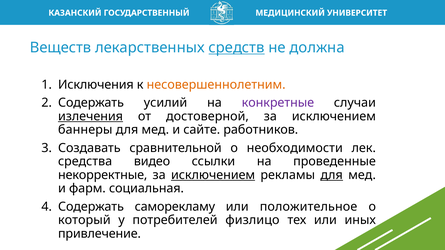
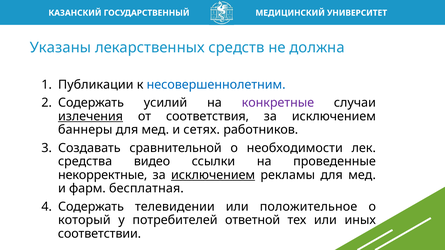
Веществ: Веществ -> Указаны
средств underline: present -> none
Исключения: Исключения -> Публикации
несовершеннолетним colour: orange -> blue
достоверной: достоверной -> соответствия
сайте: сайте -> сетях
для at (332, 175) underline: present -> none
социальная: социальная -> бесплатная
саморекламу: саморекламу -> телевидении
физлицо: физлицо -> ответной
привлечение: привлечение -> соответствии
